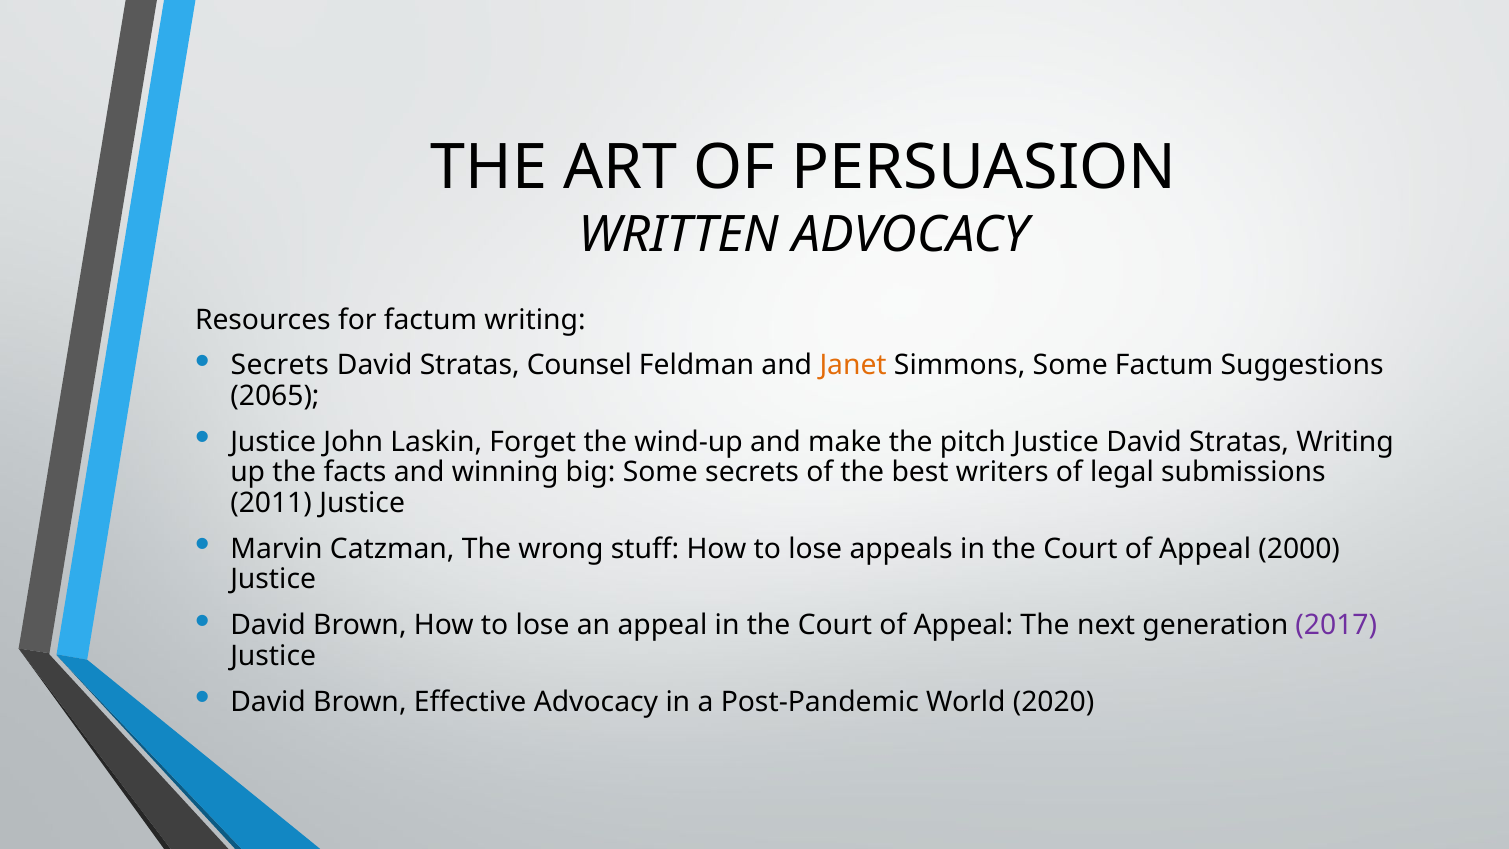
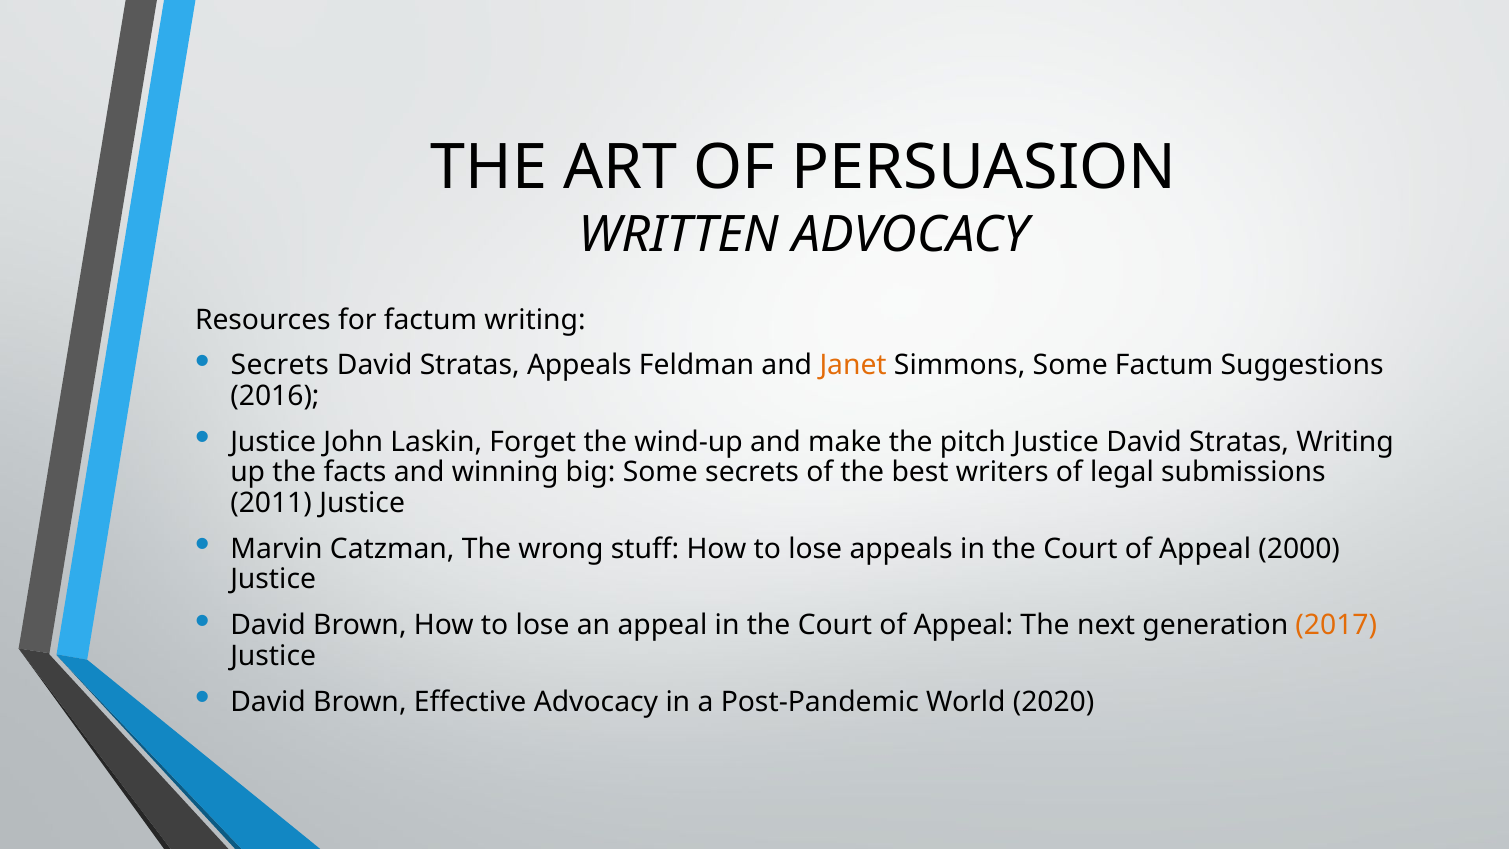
Stratas Counsel: Counsel -> Appeals
2065: 2065 -> 2016
2017 colour: purple -> orange
